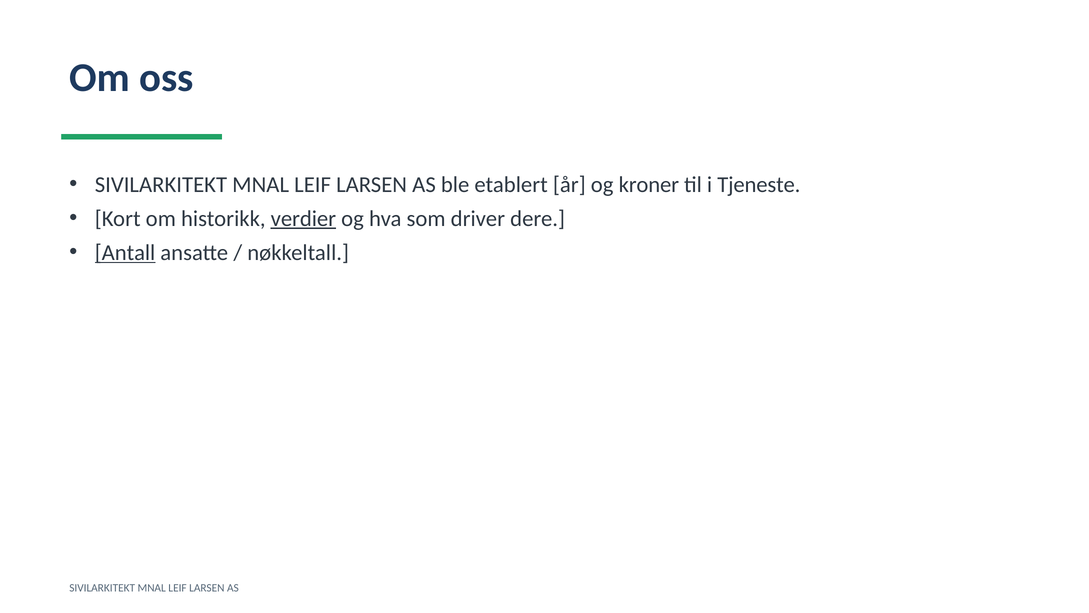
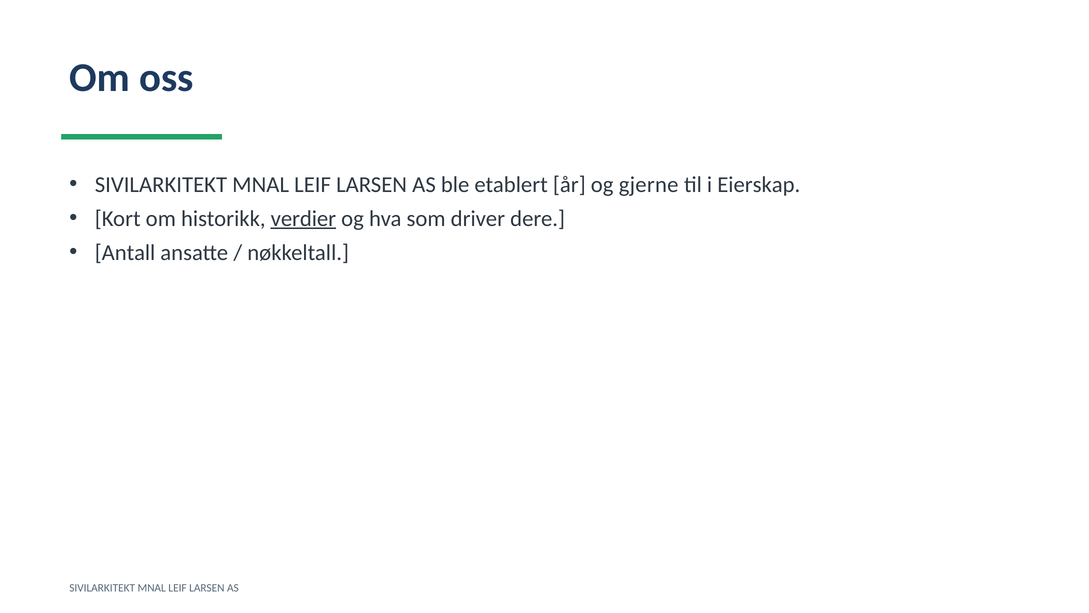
kroner: kroner -> gjerne
Tjeneste: Tjeneste -> Eierskap
Antall underline: present -> none
